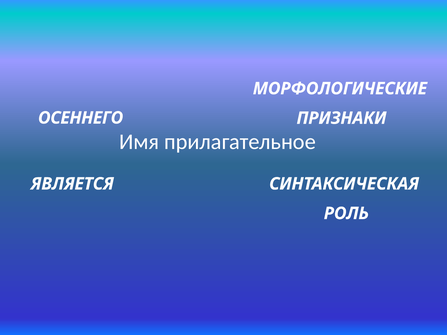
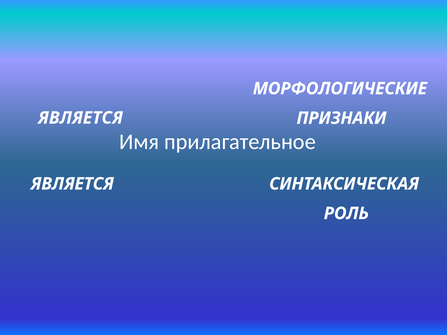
ОСЕННЕГО at (81, 118): ОСЕННЕГО -> ЯВЛЯЕТСЯ
